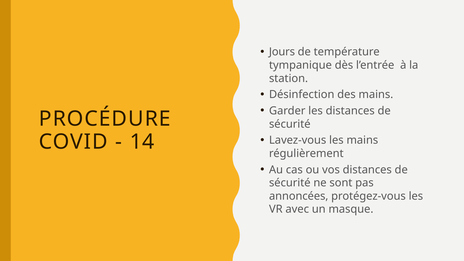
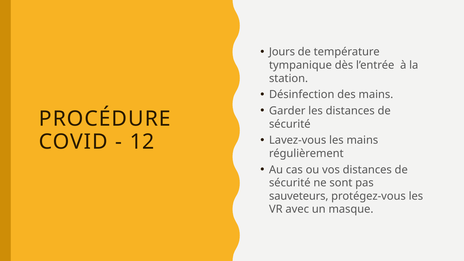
14: 14 -> 12
annoncées: annoncées -> sauveteurs
